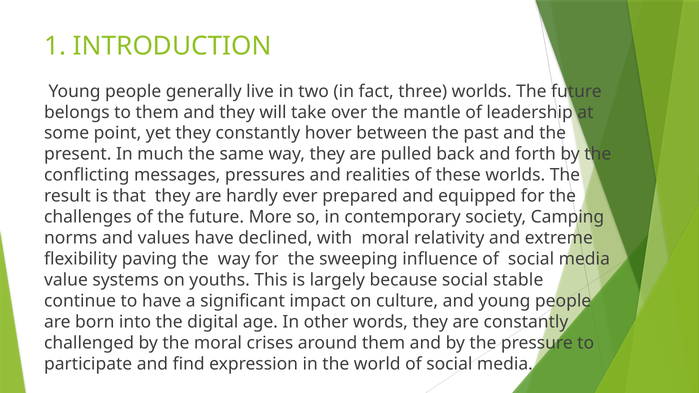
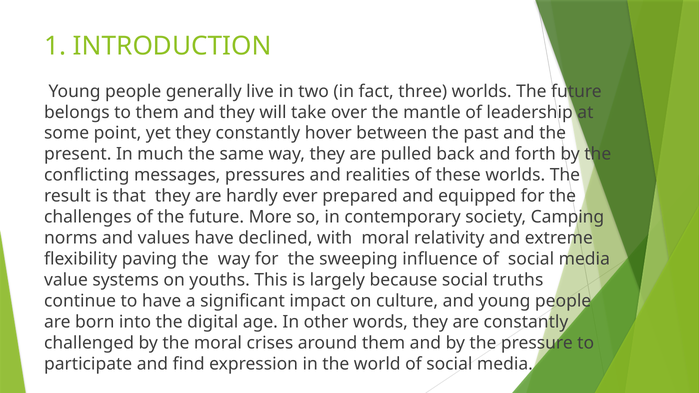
stable: stable -> truths
